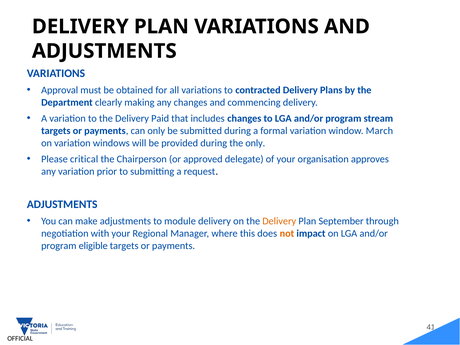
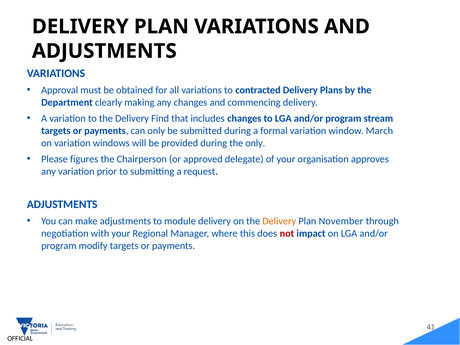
Paid: Paid -> Find
critical: critical -> figures
September: September -> November
not colour: orange -> red
eligible: eligible -> modify
